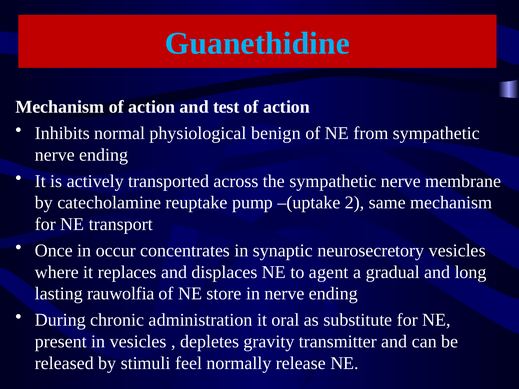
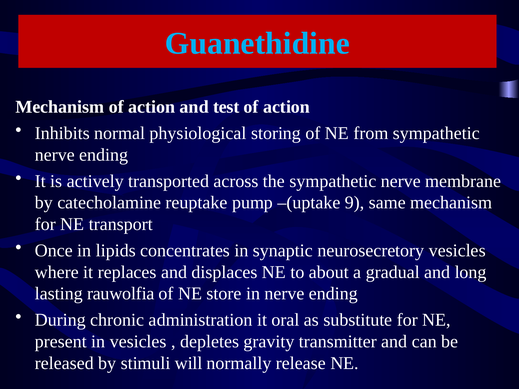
benign: benign -> storing
2: 2 -> 9
occur: occur -> lipids
agent: agent -> about
feel: feel -> will
